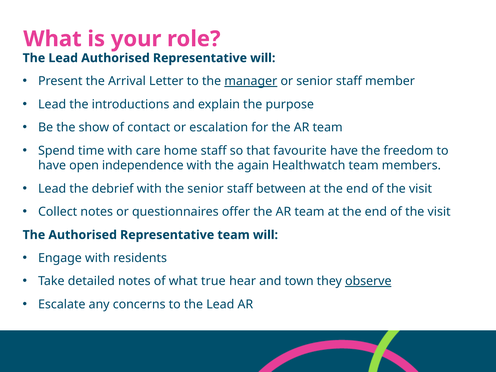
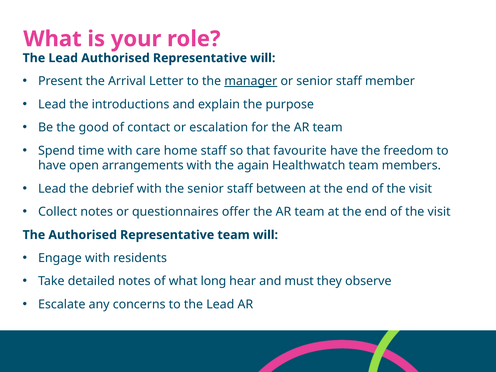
show: show -> good
independence: independence -> arrangements
true: true -> long
town: town -> must
observe underline: present -> none
